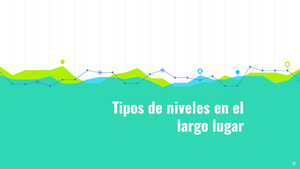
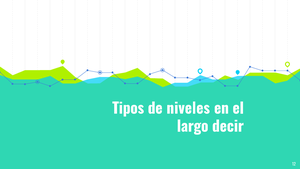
lugar: lugar -> decir
